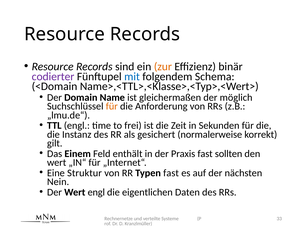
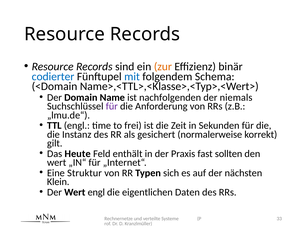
codierter colour: purple -> blue
gleichermaßen: gleichermaßen -> nachfolgenden
möglich: möglich -> niemals
für at (112, 107) colour: orange -> purple
Einem: Einem -> Heute
Typen fast: fast -> sich
Nein: Nein -> Klein
